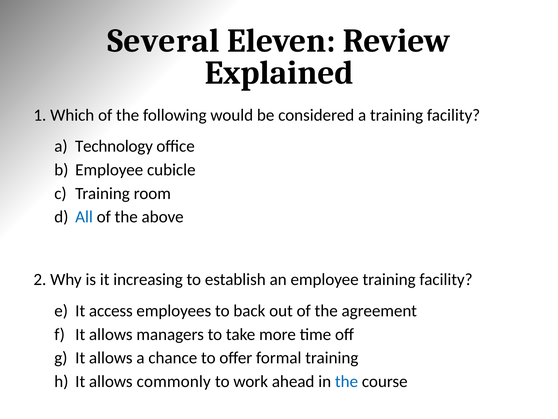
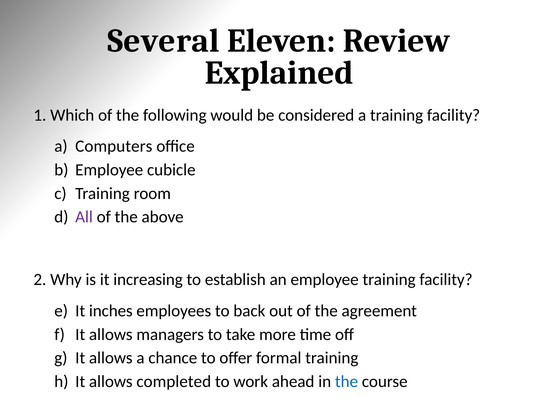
Technology: Technology -> Computers
All colour: blue -> purple
access: access -> inches
commonly: commonly -> completed
